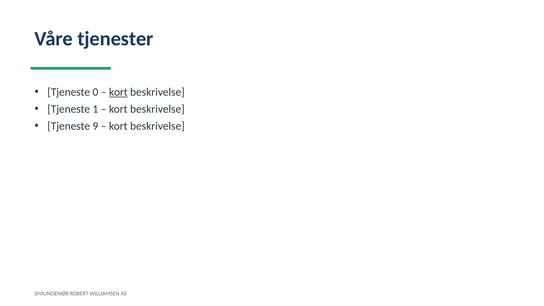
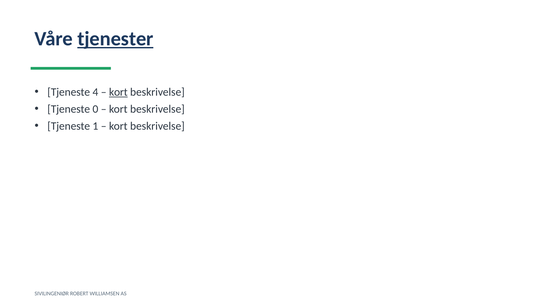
tjenester underline: none -> present
0: 0 -> 4
1: 1 -> 0
9: 9 -> 1
